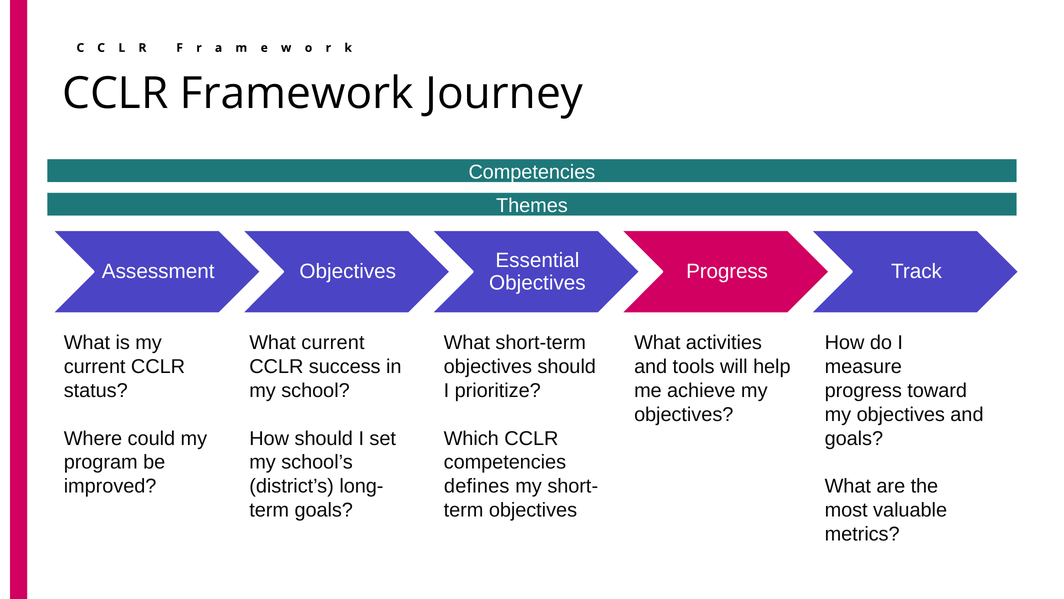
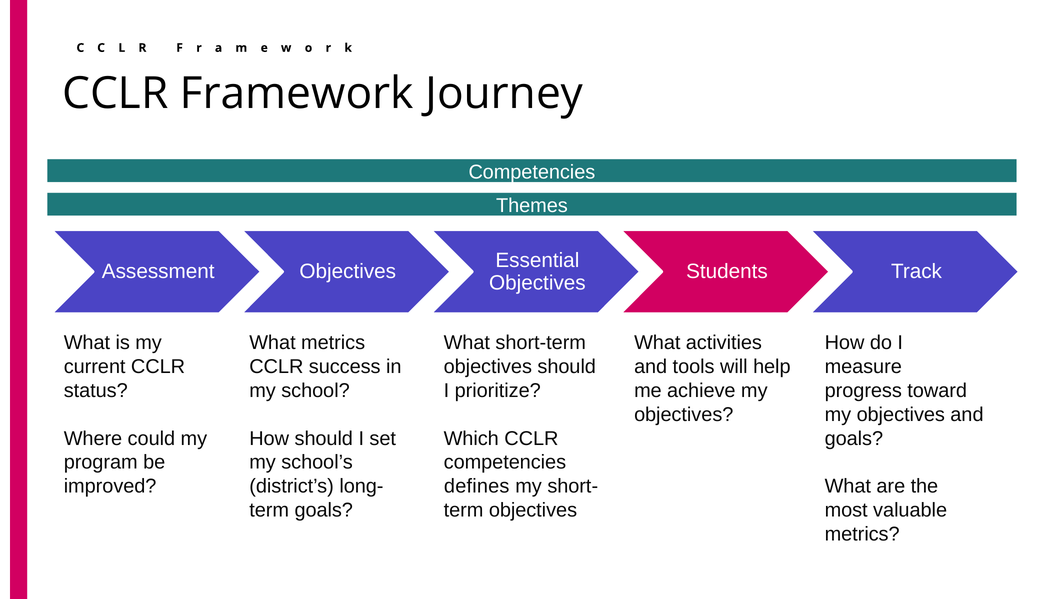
Progress at (727, 271): Progress -> Students
What current: current -> metrics
